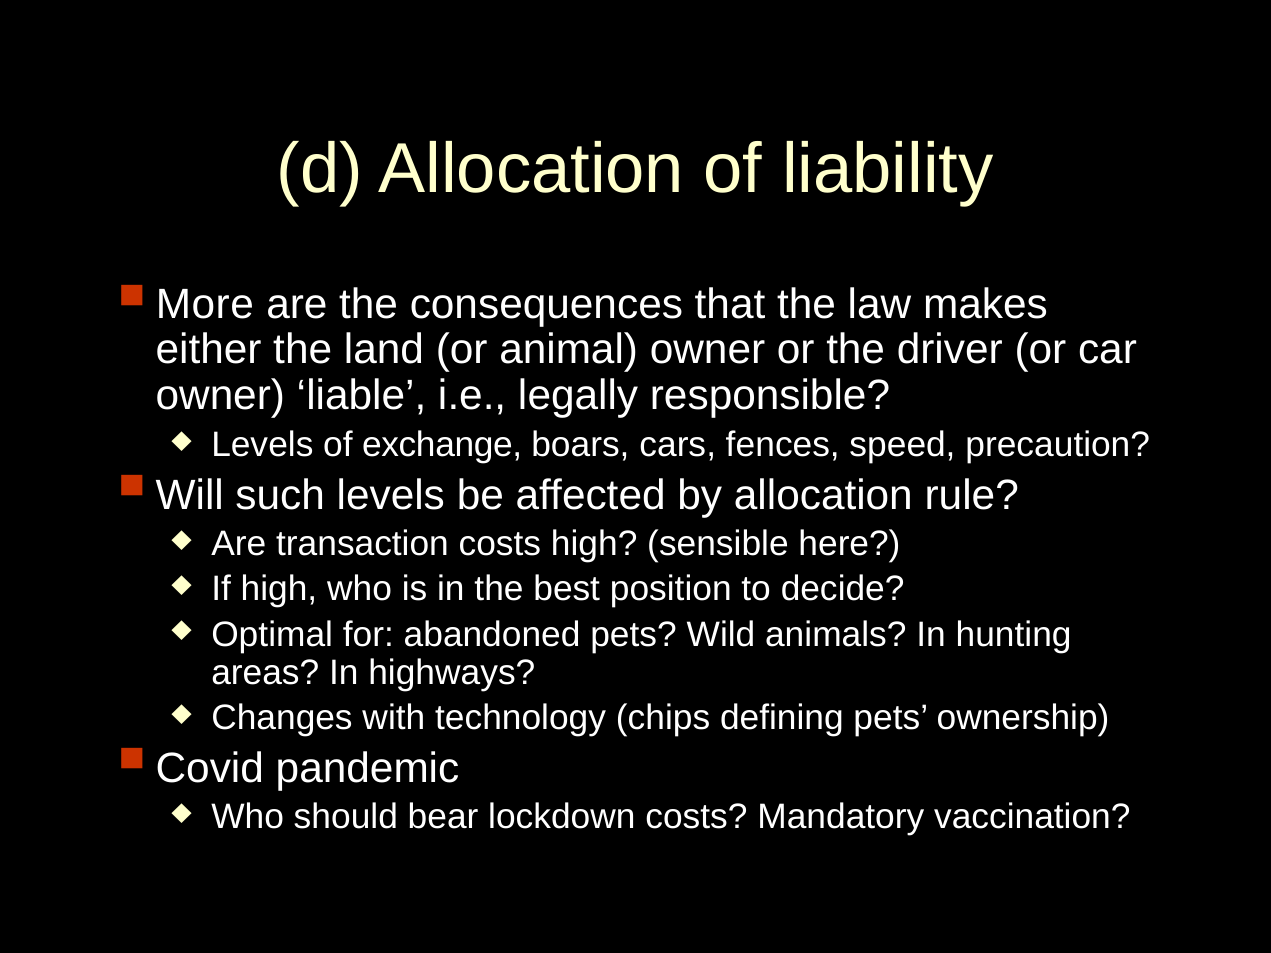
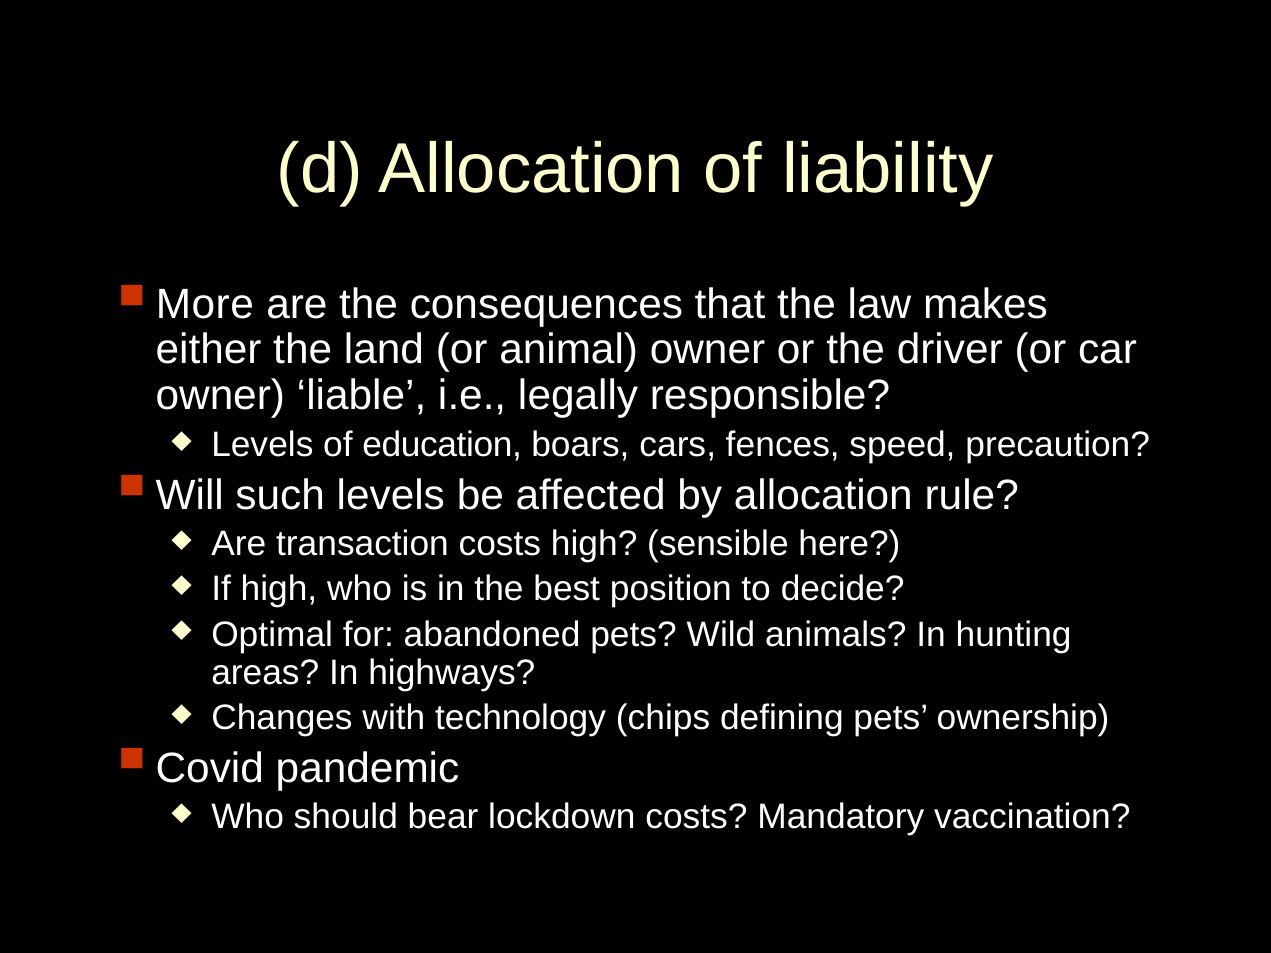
exchange: exchange -> education
